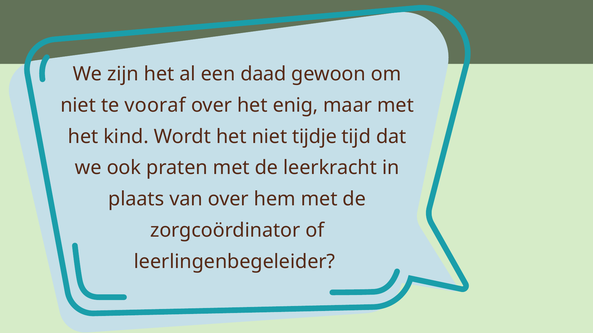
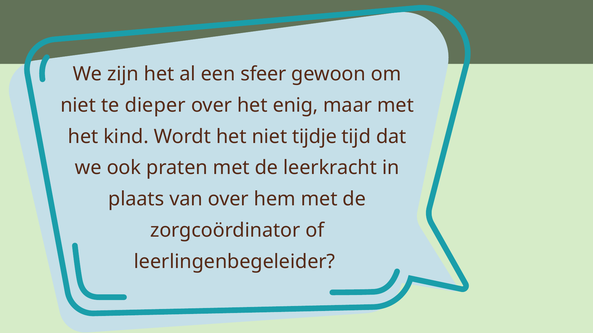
daad: daad -> sfeer
vooraf: vooraf -> dieper
